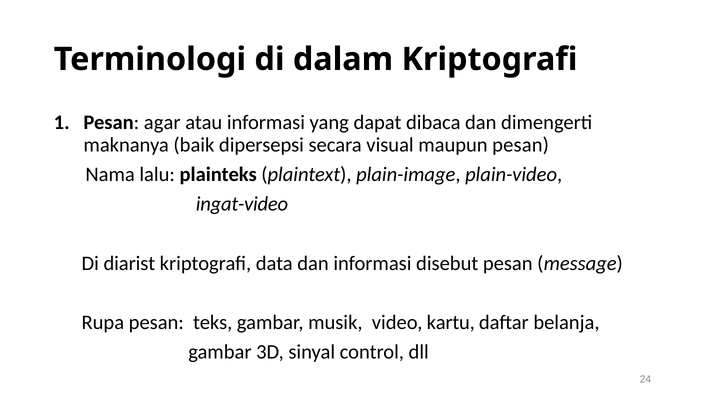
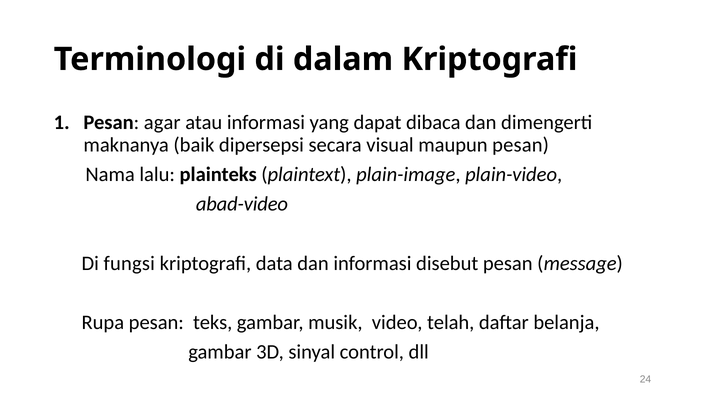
ingat-video: ingat-video -> abad-video
diarist: diarist -> fungsi
kartu: kartu -> telah
